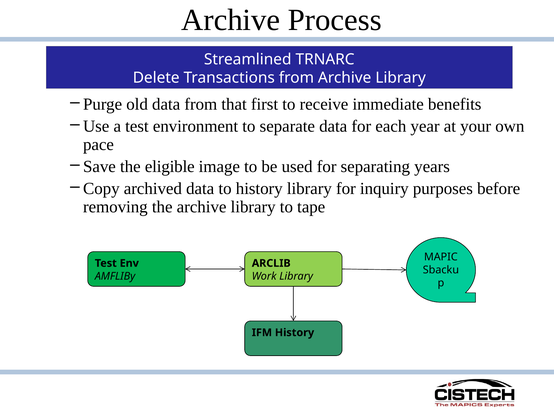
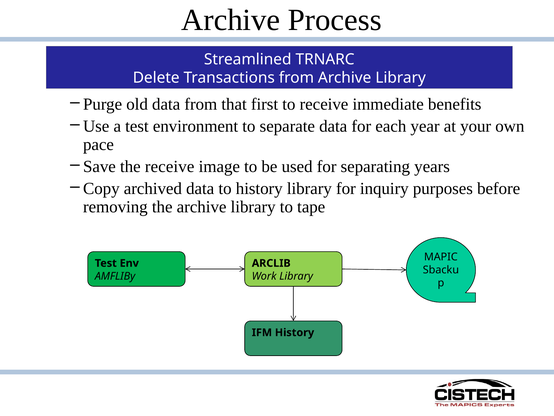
the eligible: eligible -> receive
